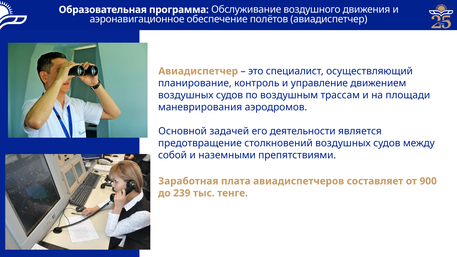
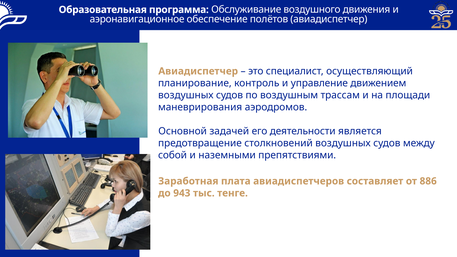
900: 900 -> 886
239: 239 -> 943
